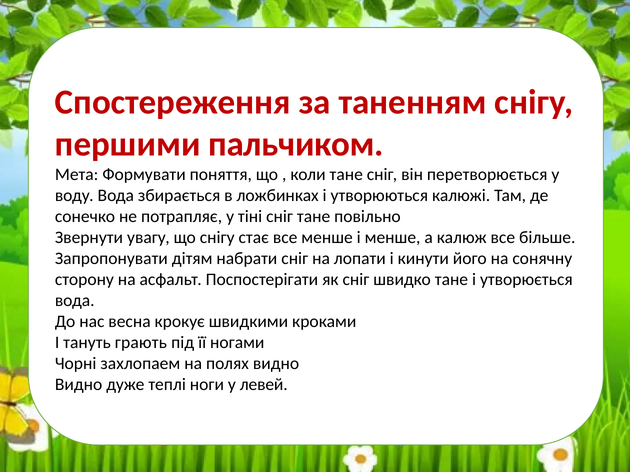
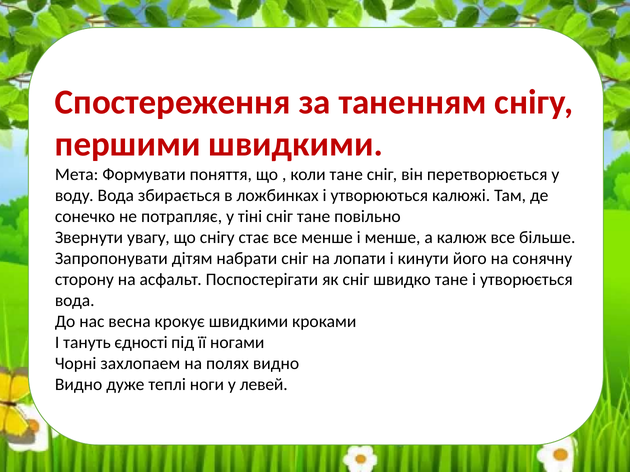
першими пальчиком: пальчиком -> швидкими
грають: грають -> єдності
